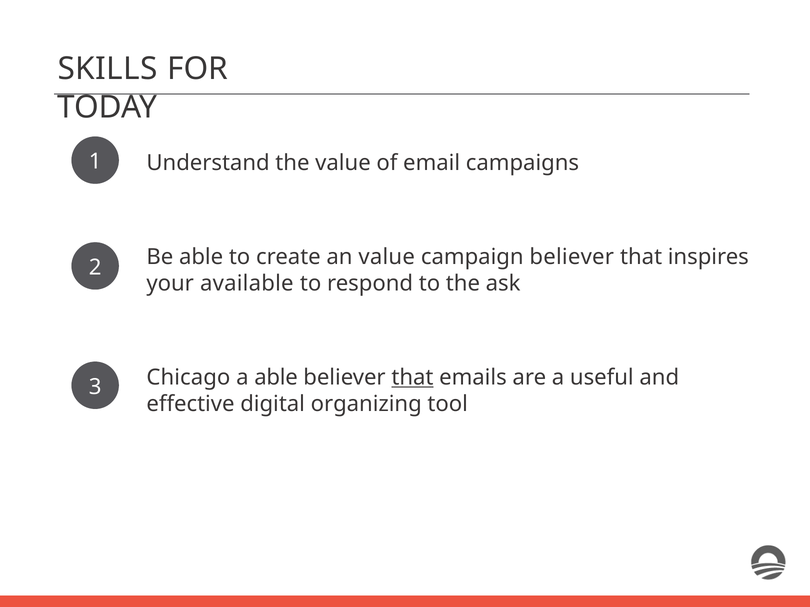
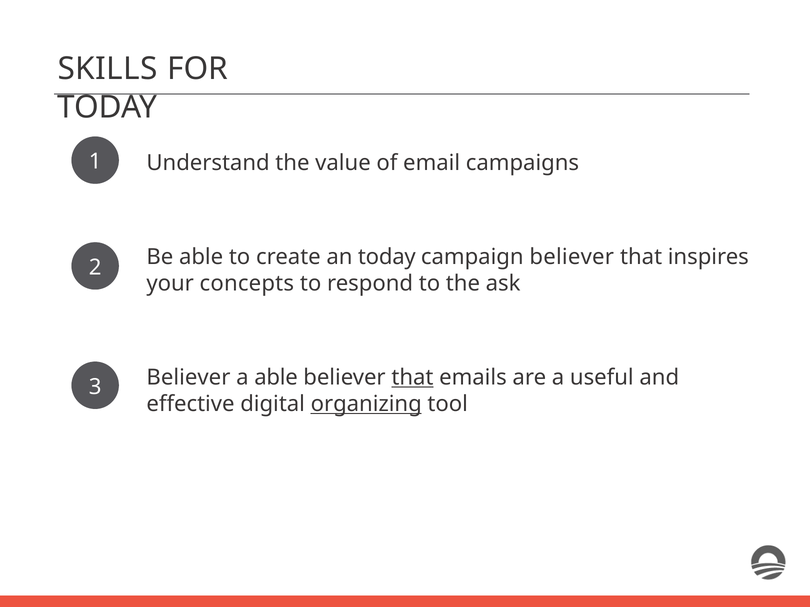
an value: value -> today
available: available -> concepts
Chicago at (188, 378): Chicago -> Believer
organizing underline: none -> present
